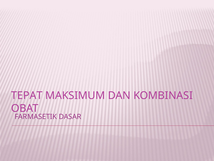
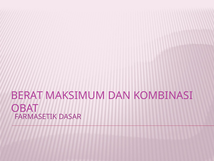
TEPAT: TEPAT -> BERAT
